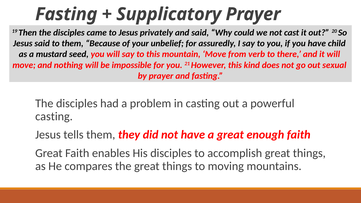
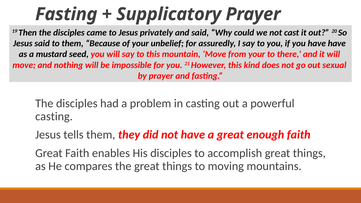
have child: child -> have
from verb: verb -> your
